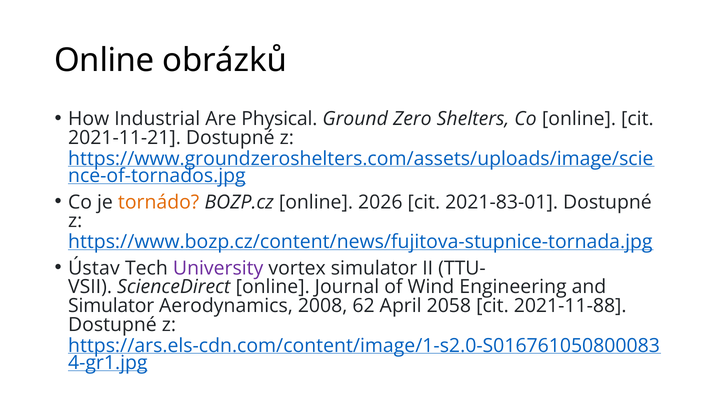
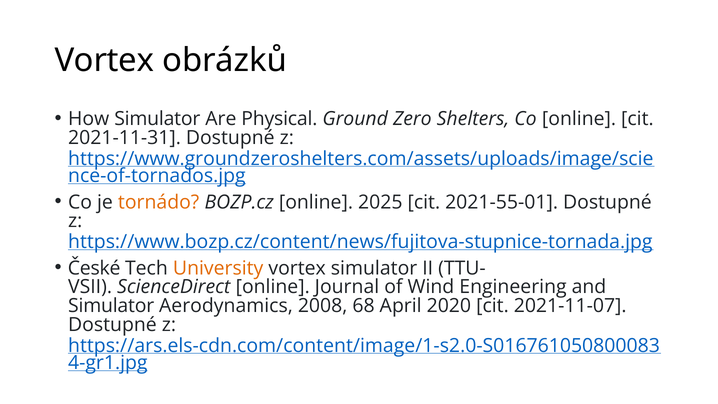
Online at (104, 60): Online -> Vortex
How Industrial: Industrial -> Simulator
2021-11-21: 2021-11-21 -> 2021-11-31
2026: 2026 -> 2025
2021-83-01: 2021-83-01 -> 2021-55-01
Ústav: Ústav -> České
University colour: purple -> orange
62: 62 -> 68
2058: 2058 -> 2020
2021-11-88: 2021-11-88 -> 2021-11-07
